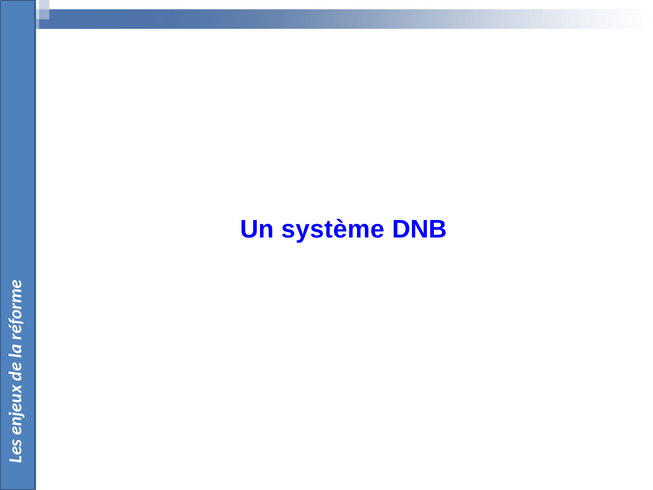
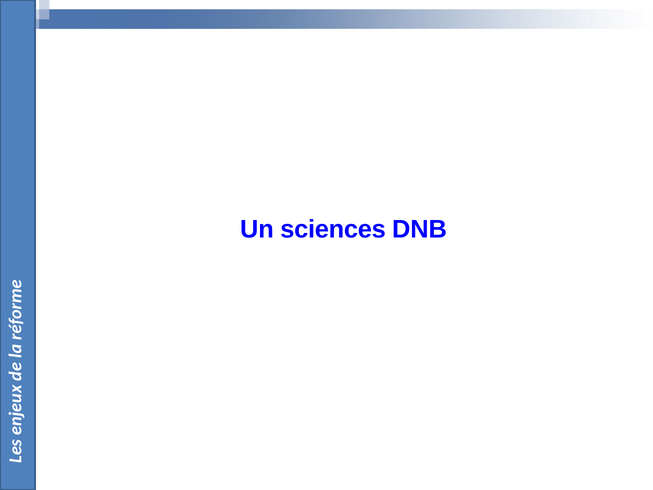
système: système -> sciences
